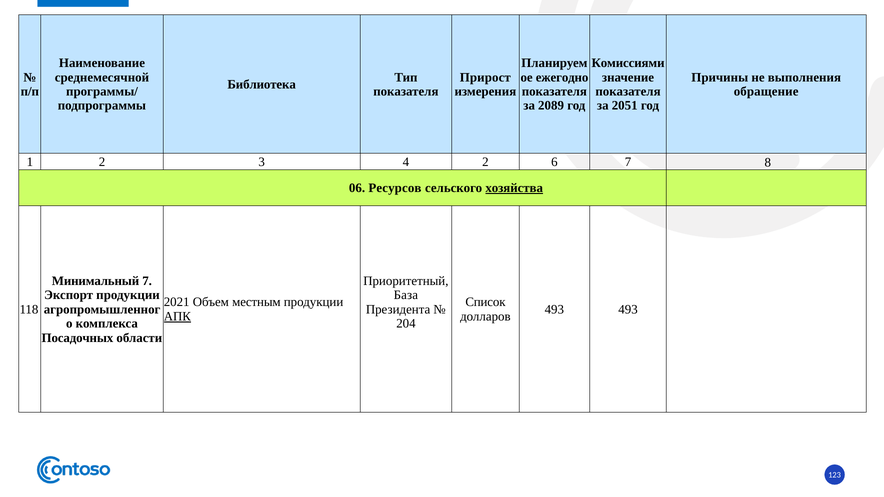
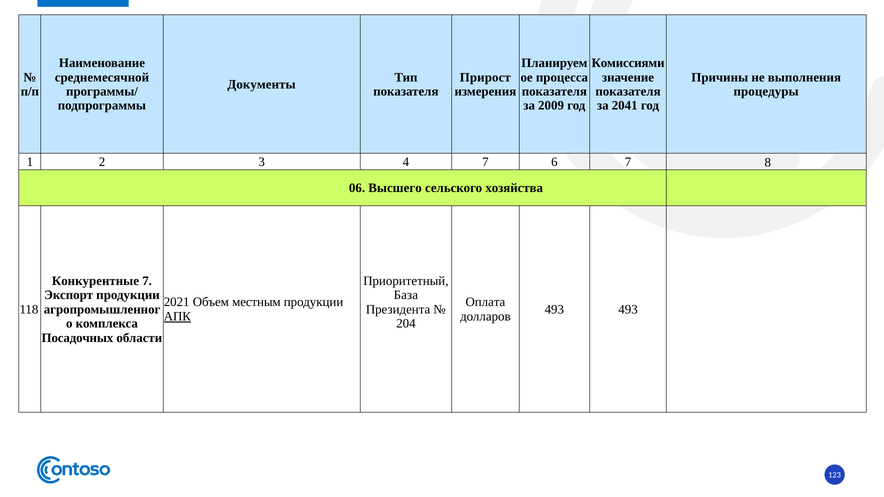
ежегодно: ежегодно -> процесса
Библиотека: Библиотека -> Документы
обращение: обращение -> процедуры
2089: 2089 -> 2009
2051: 2051 -> 2041
4 2: 2 -> 7
Ресурсов: Ресурсов -> Высшего
хозяйства underline: present -> none
Минимальный: Минимальный -> Конкурентные
Список: Список -> Оплата
